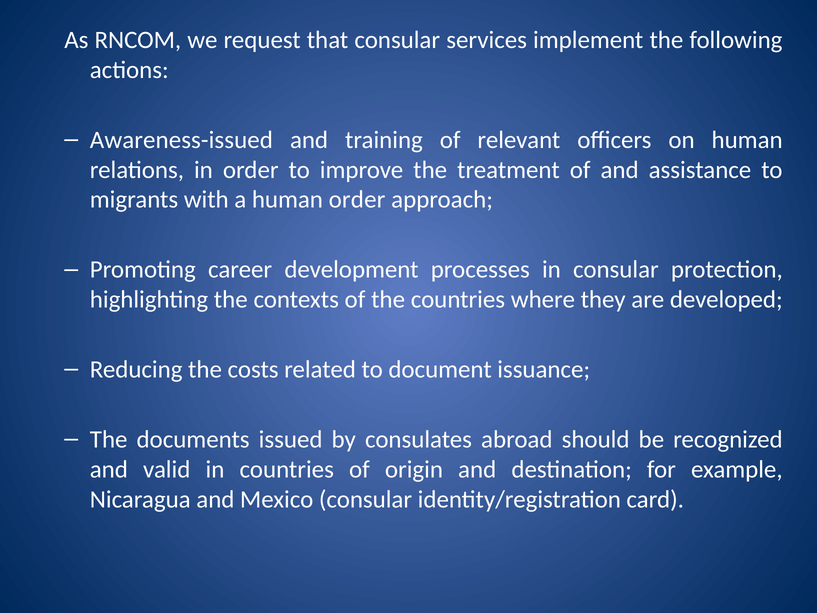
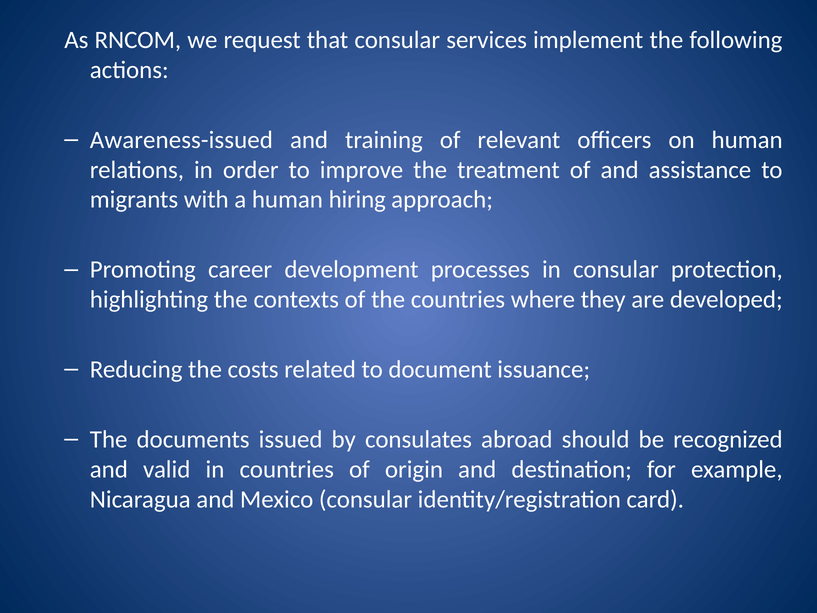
human order: order -> hiring
